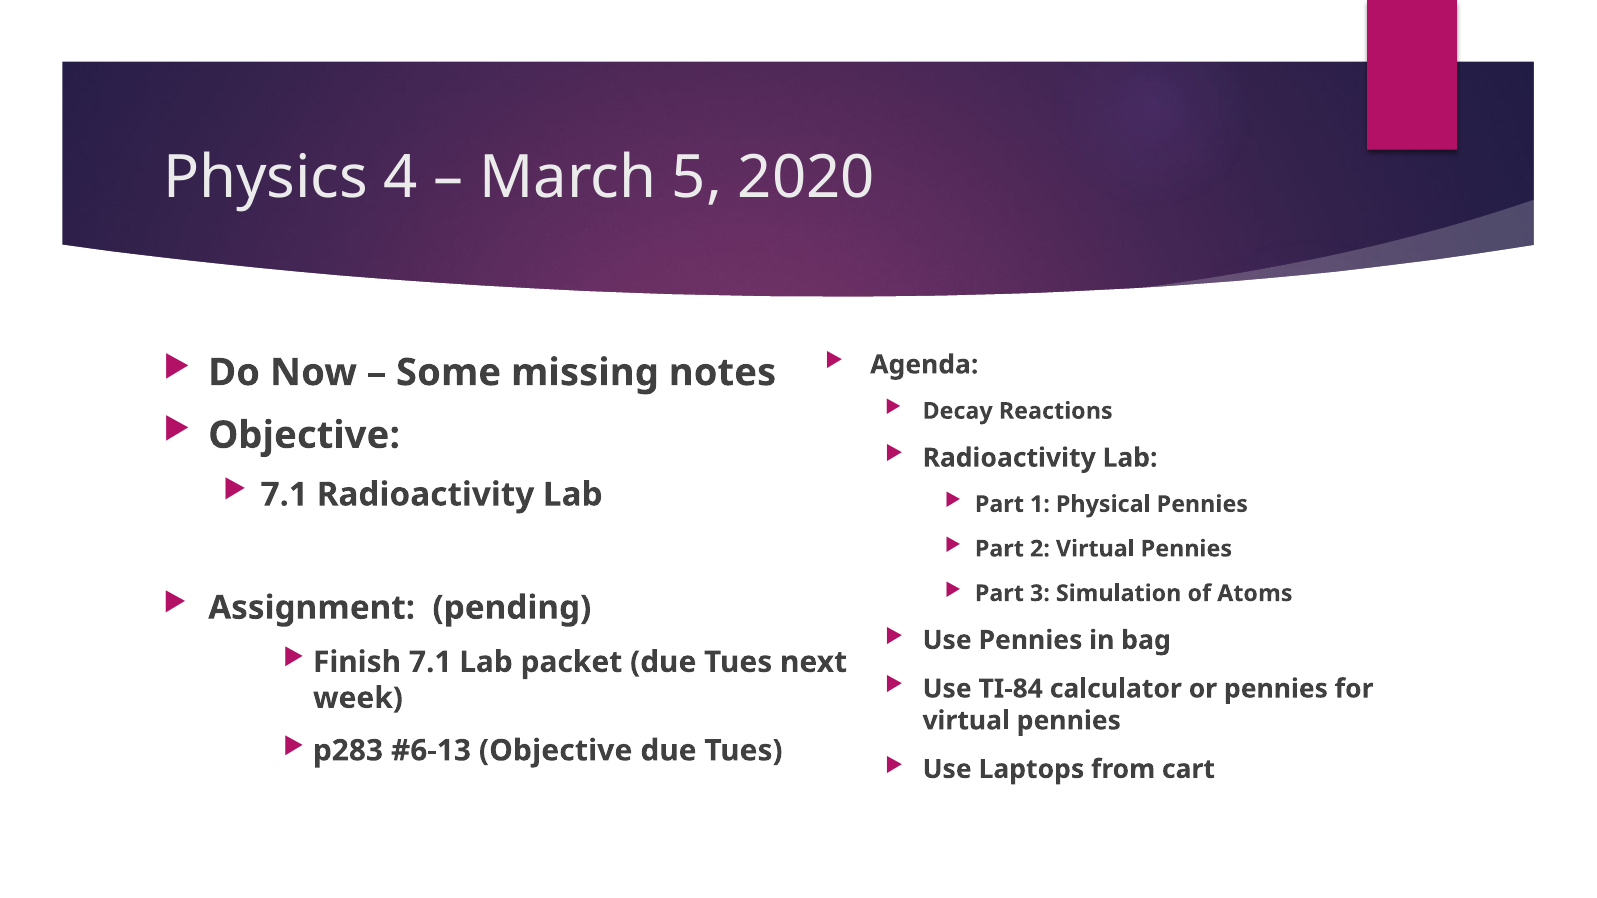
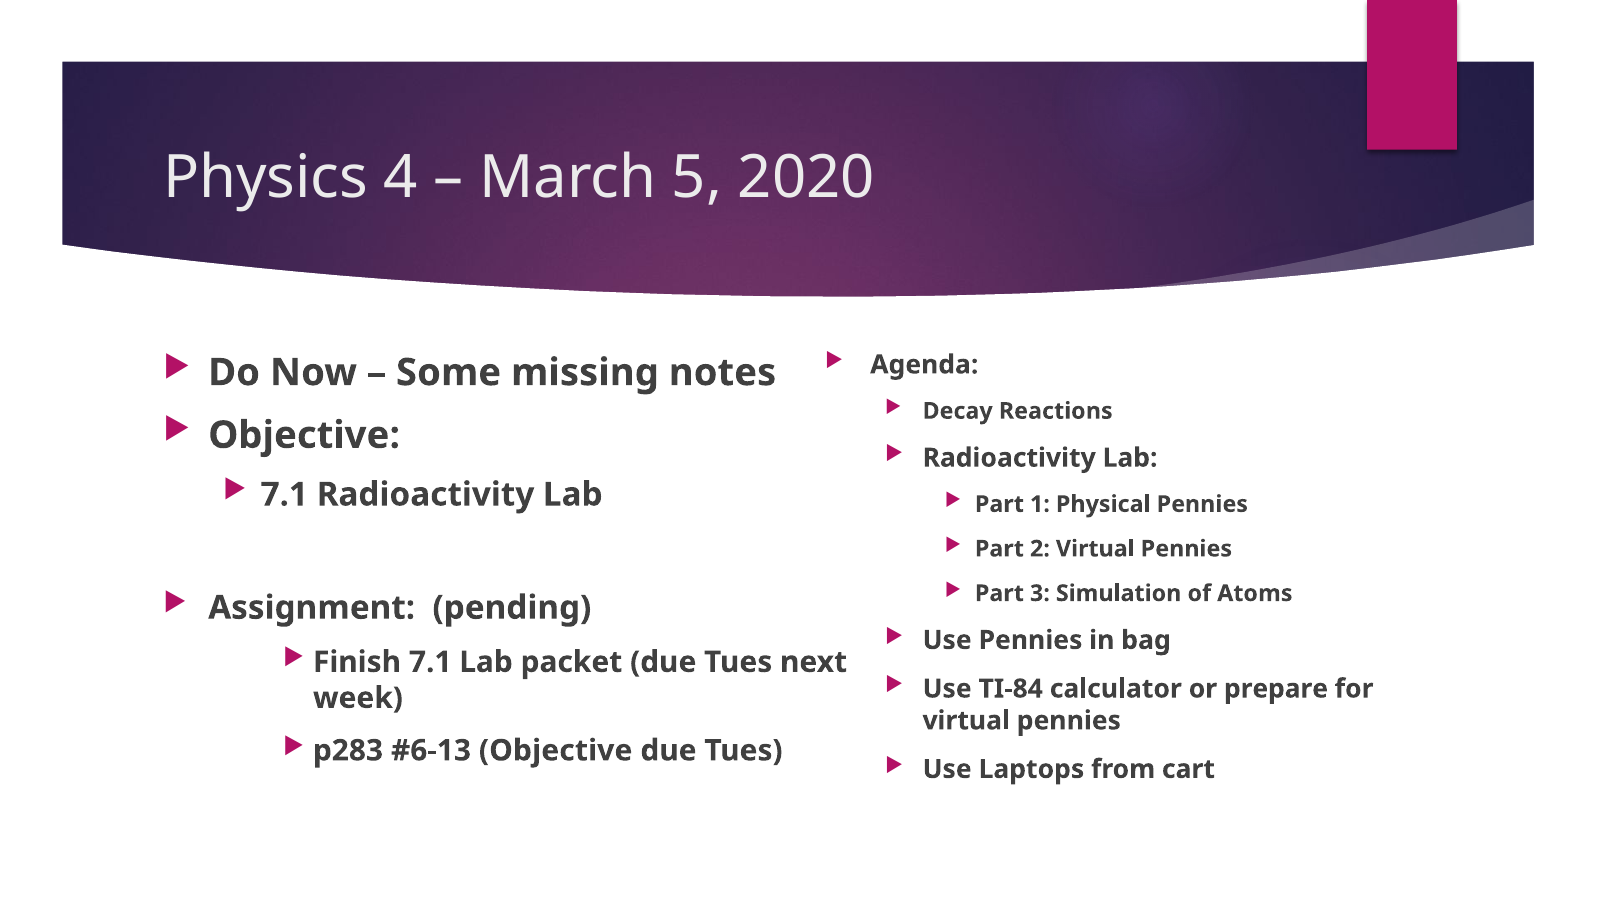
or pennies: pennies -> prepare
